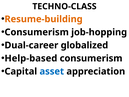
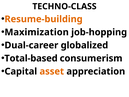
Consumerism at (37, 32): Consumerism -> Maximization
Help-based: Help-based -> Total-based
asset colour: blue -> orange
